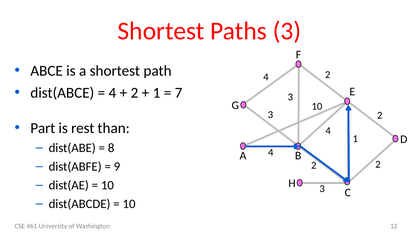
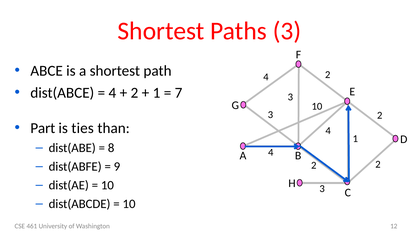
rest: rest -> ties
